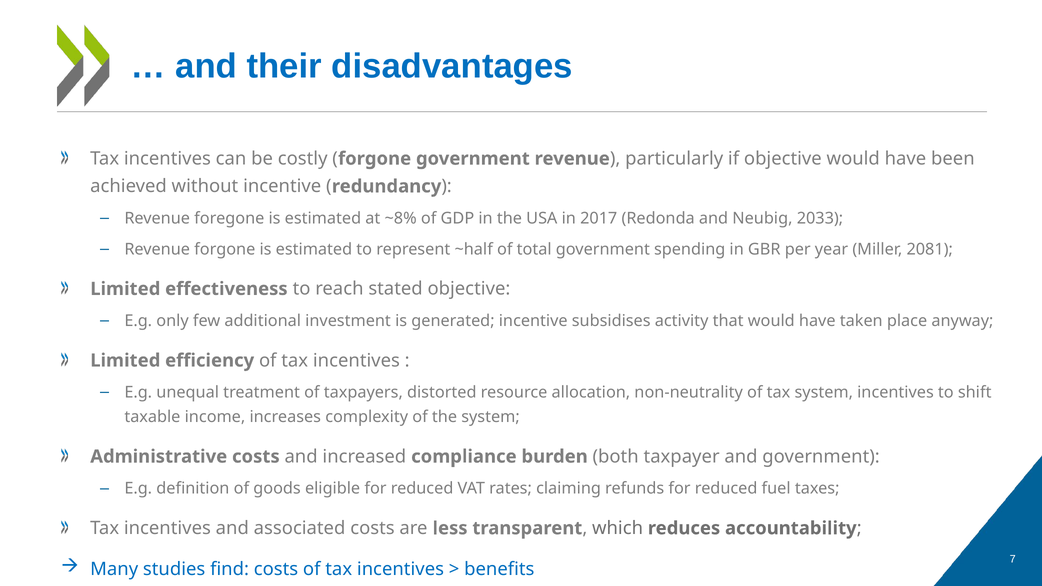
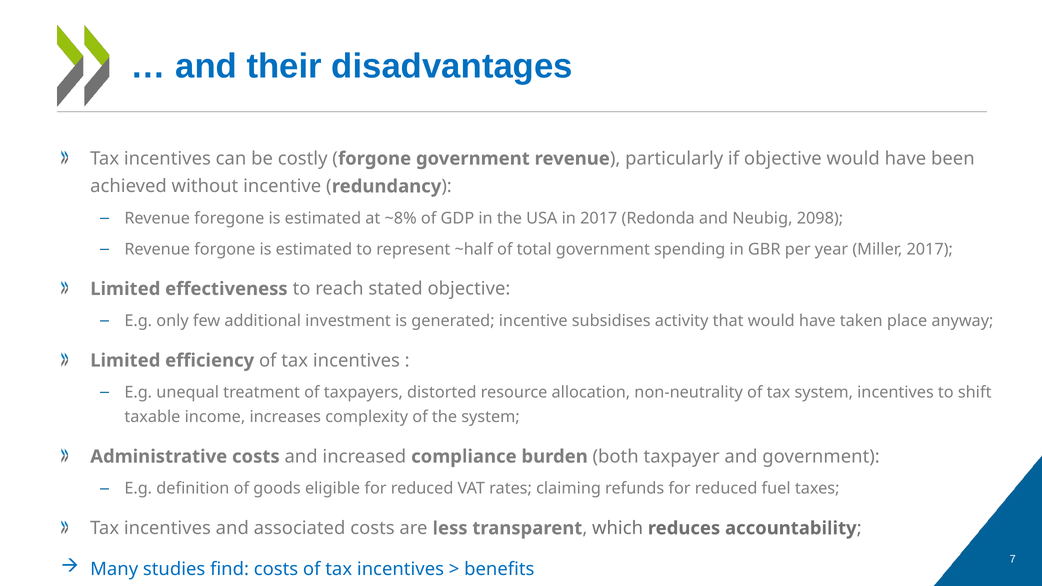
2033: 2033 -> 2098
Miller 2081: 2081 -> 2017
